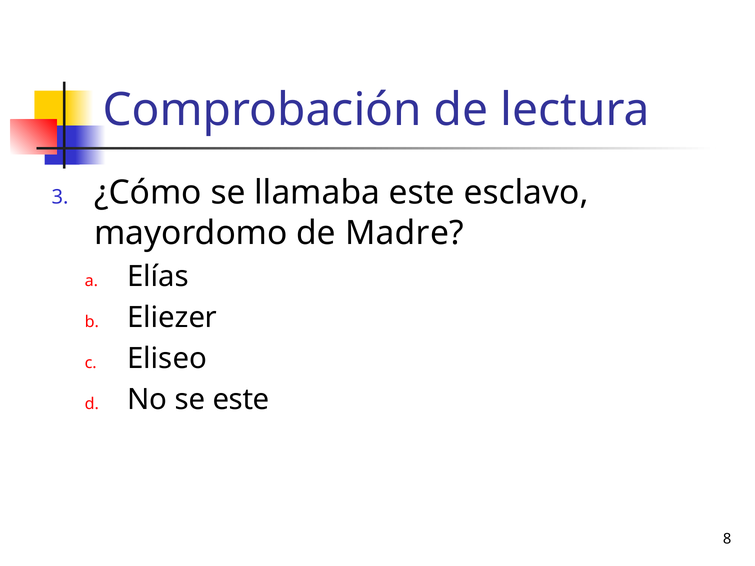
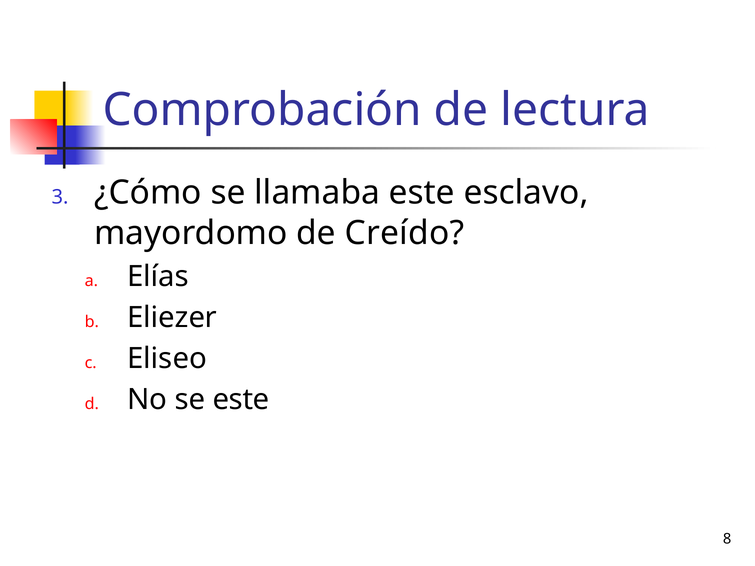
Madre: Madre -> Creído
